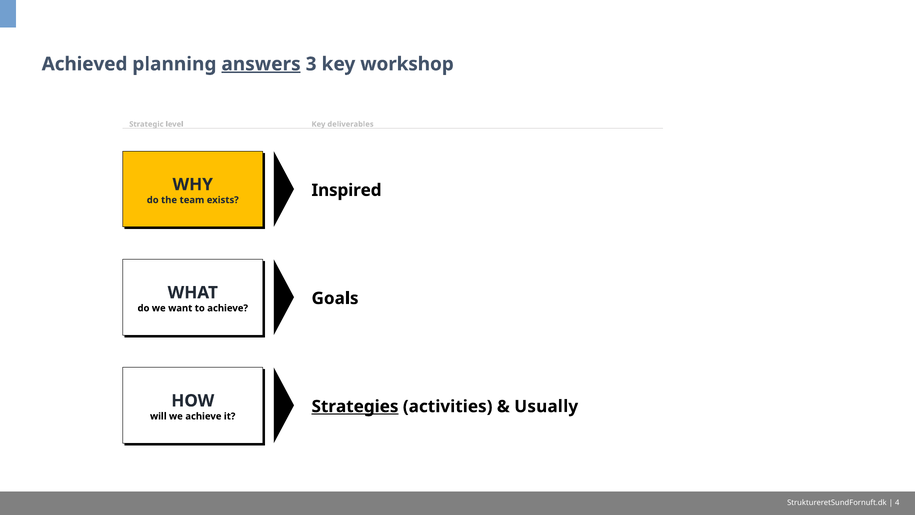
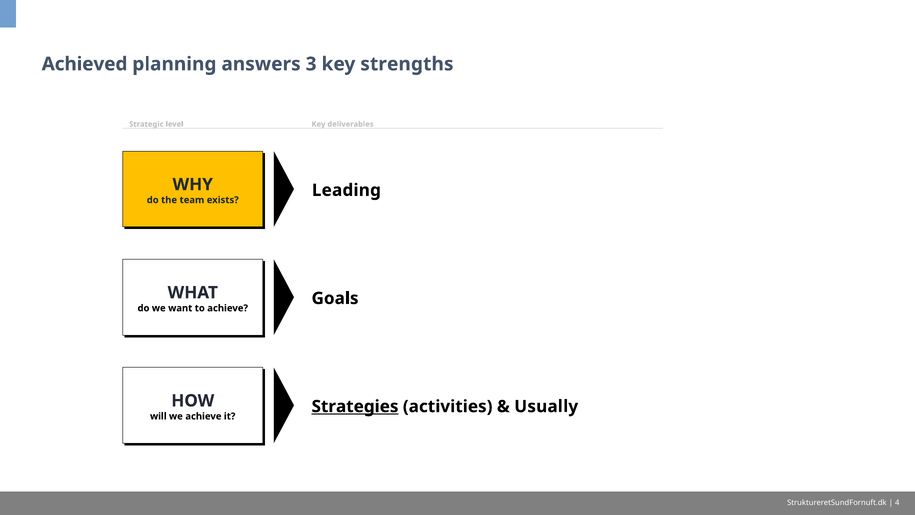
answers underline: present -> none
workshop: workshop -> strengths
Inspired: Inspired -> Leading
